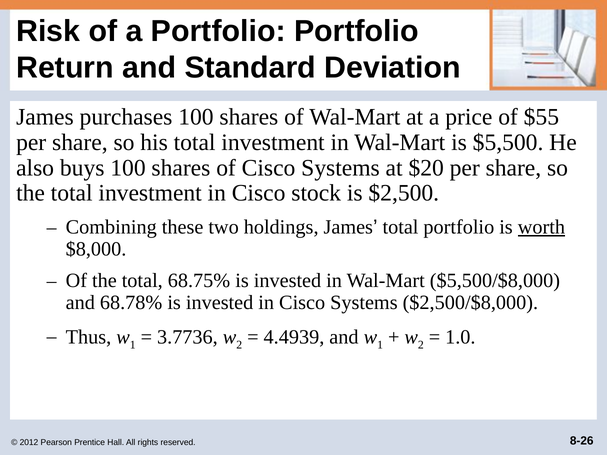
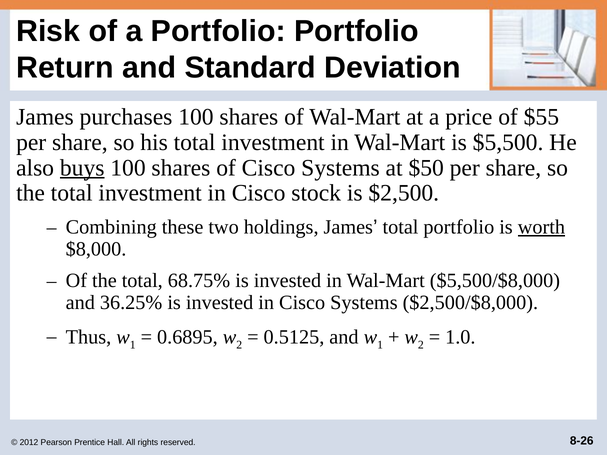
buys underline: none -> present
$20: $20 -> $50
68.78%: 68.78% -> 36.25%
3.7736: 3.7736 -> 0.6895
4.4939: 4.4939 -> 0.5125
